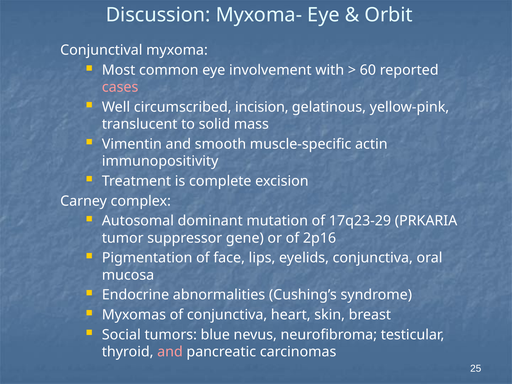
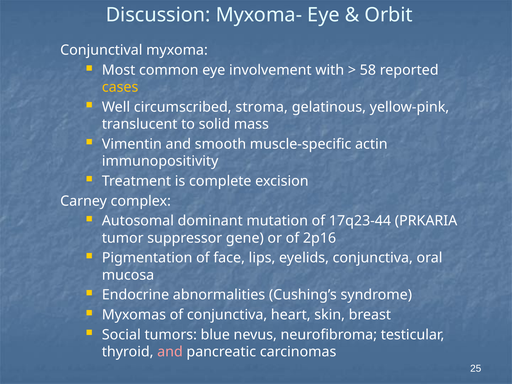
60: 60 -> 58
cases colour: pink -> yellow
incision: incision -> stroma
17q23-29: 17q23-29 -> 17q23-44
